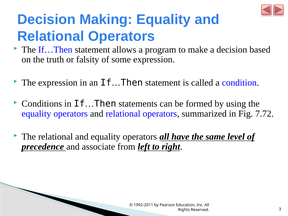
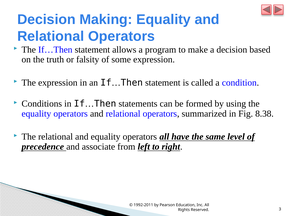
7.72: 7.72 -> 8.38
